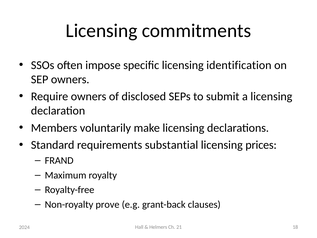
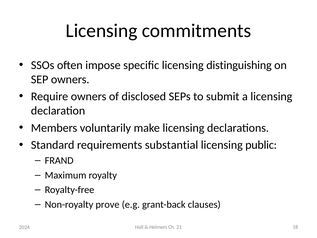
identification: identification -> distinguishing
prices: prices -> public
